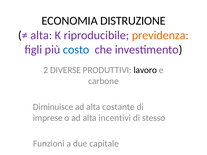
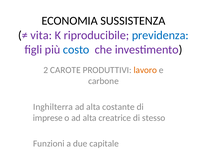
DISTRUZIONE: DISTRUZIONE -> SUSSISTENZA
alta at (41, 35): alta -> vita
previdenza colour: orange -> blue
DIVERSE: DIVERSE -> CAROTE
lavoro colour: black -> orange
Diminuisce: Diminuisce -> Inghilterra
incentivi: incentivi -> creatrice
